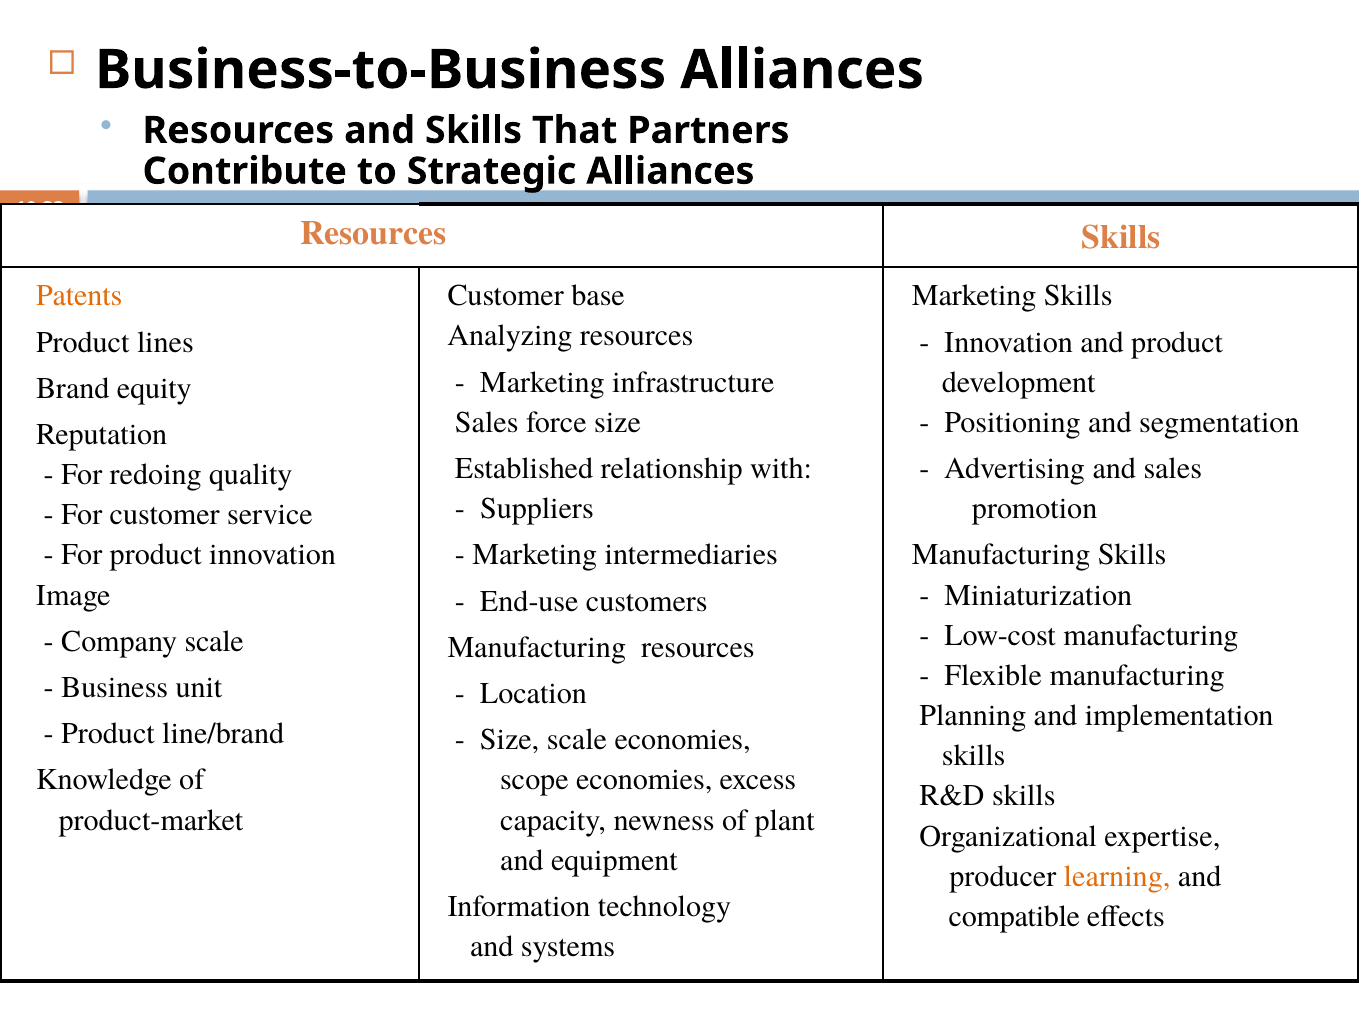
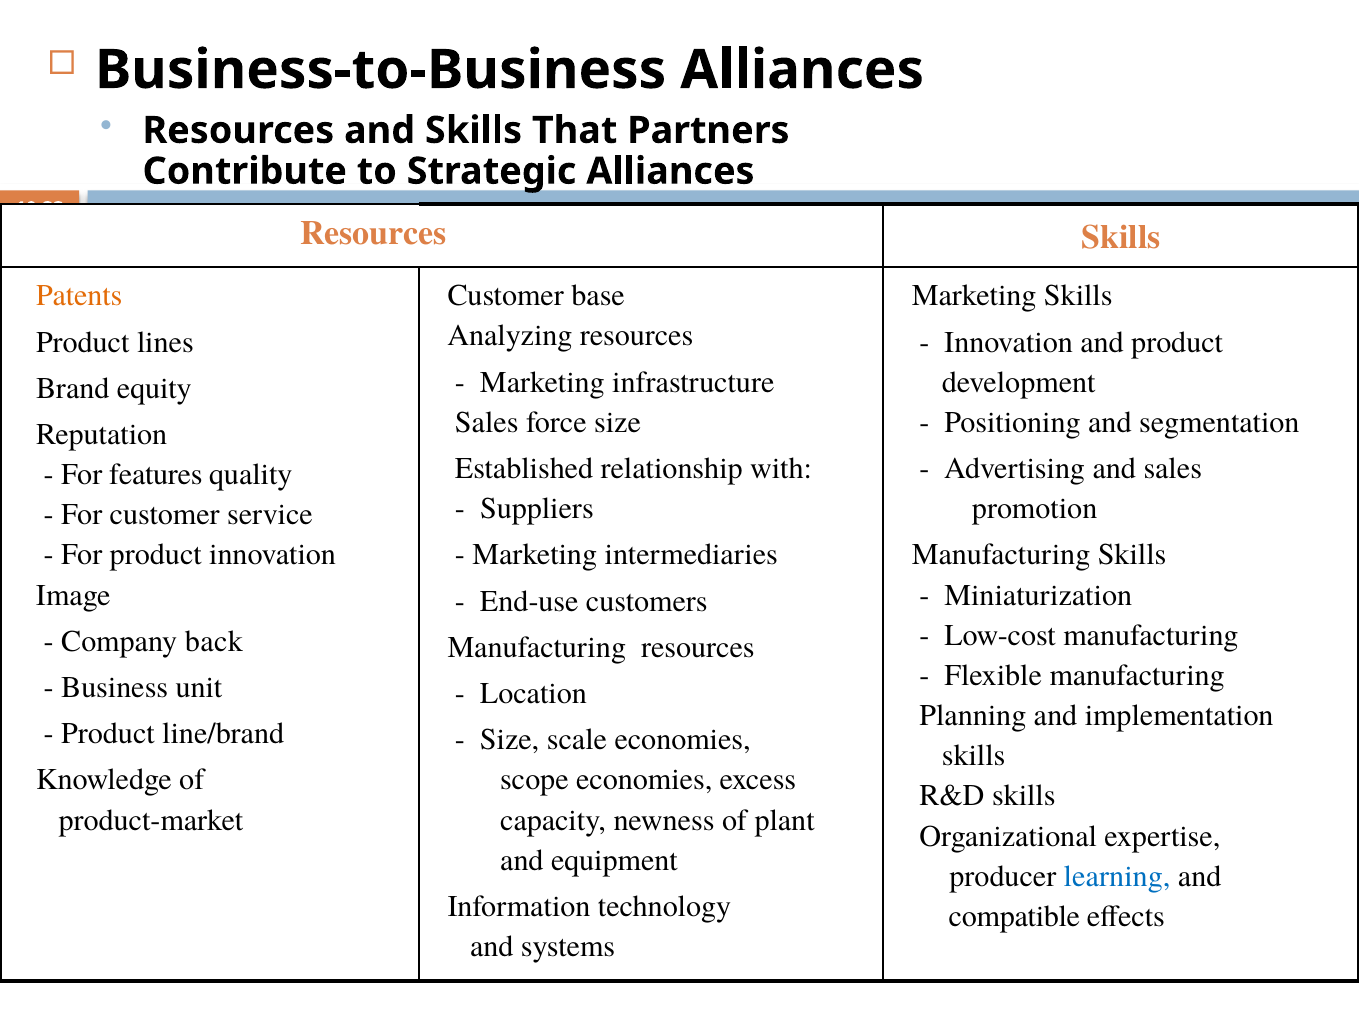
redoing: redoing -> features
Company scale: scale -> back
learning colour: orange -> blue
